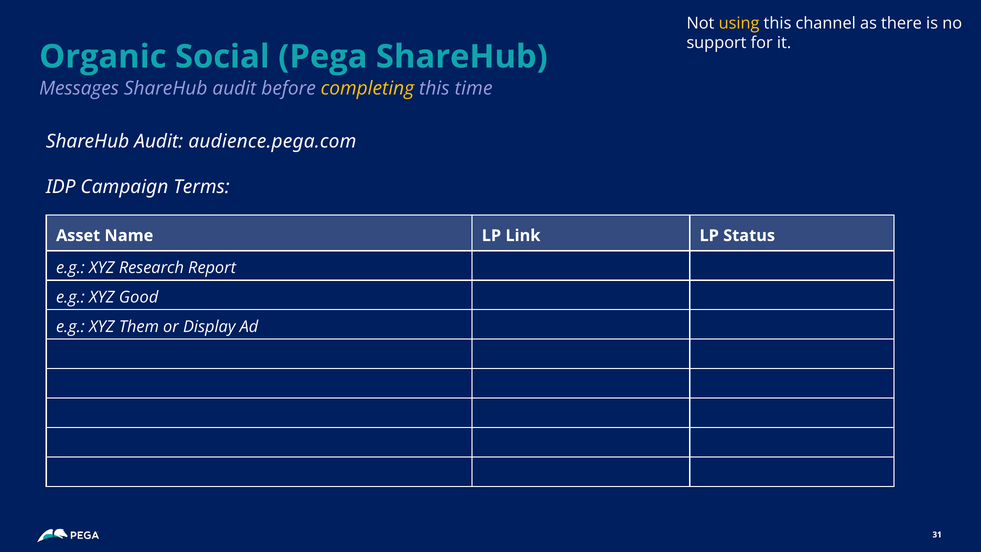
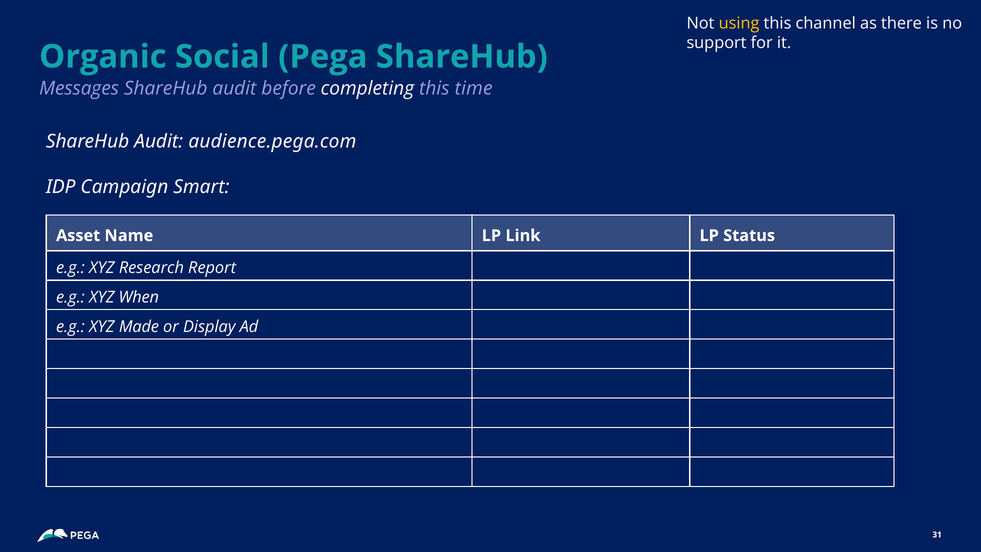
completing colour: yellow -> white
Terms: Terms -> Smart
Good: Good -> When
Them: Them -> Made
